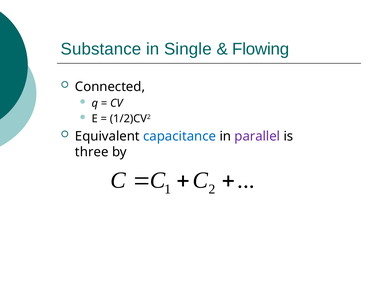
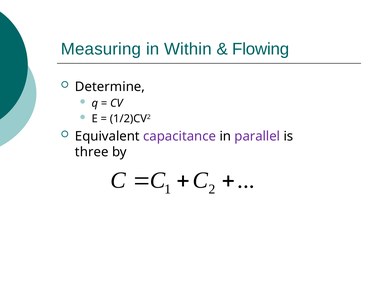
Substance: Substance -> Measuring
Single: Single -> Within
Connected: Connected -> Determine
capacitance colour: blue -> purple
